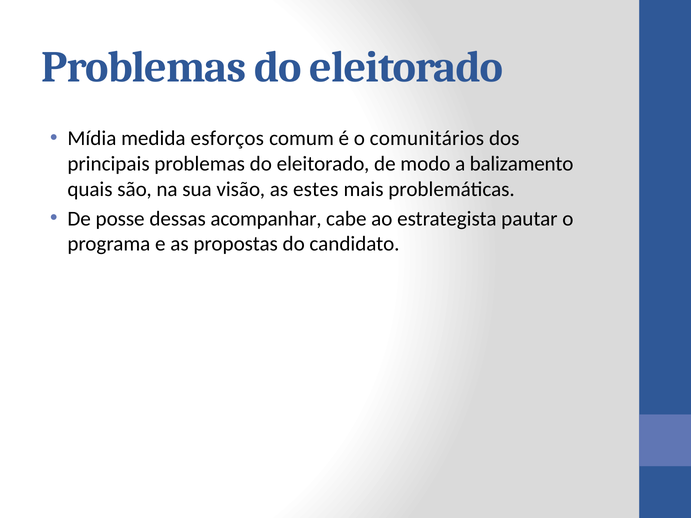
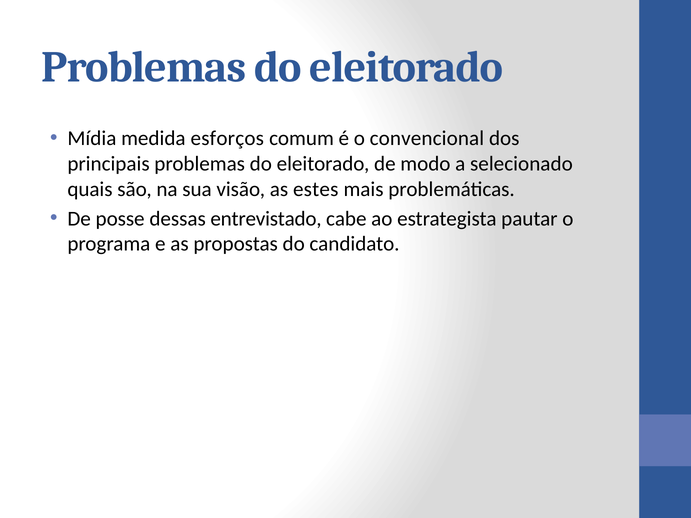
comunitários: comunitários -> convencional
balizamento: balizamento -> selecionado
acompanhar: acompanhar -> entrevistado
